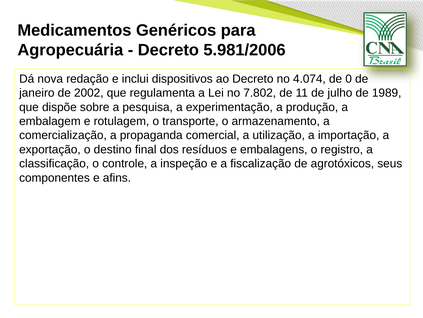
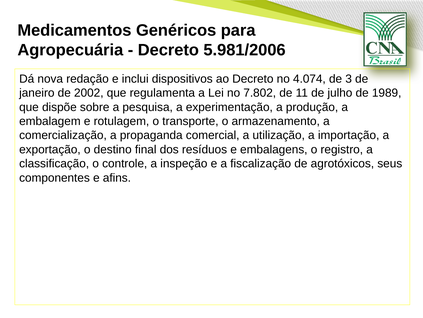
0: 0 -> 3
